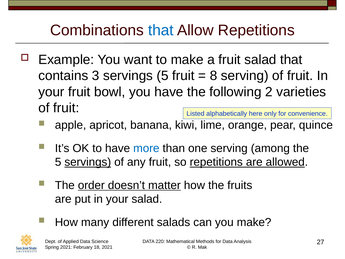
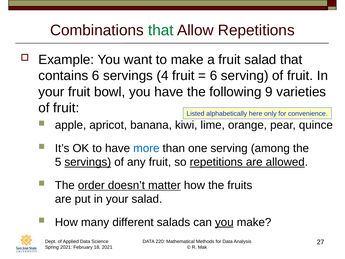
that at (161, 30) colour: blue -> green
contains 3: 3 -> 6
servings 5: 5 -> 4
8 at (214, 76): 8 -> 6
2: 2 -> 9
you at (224, 222) underline: none -> present
